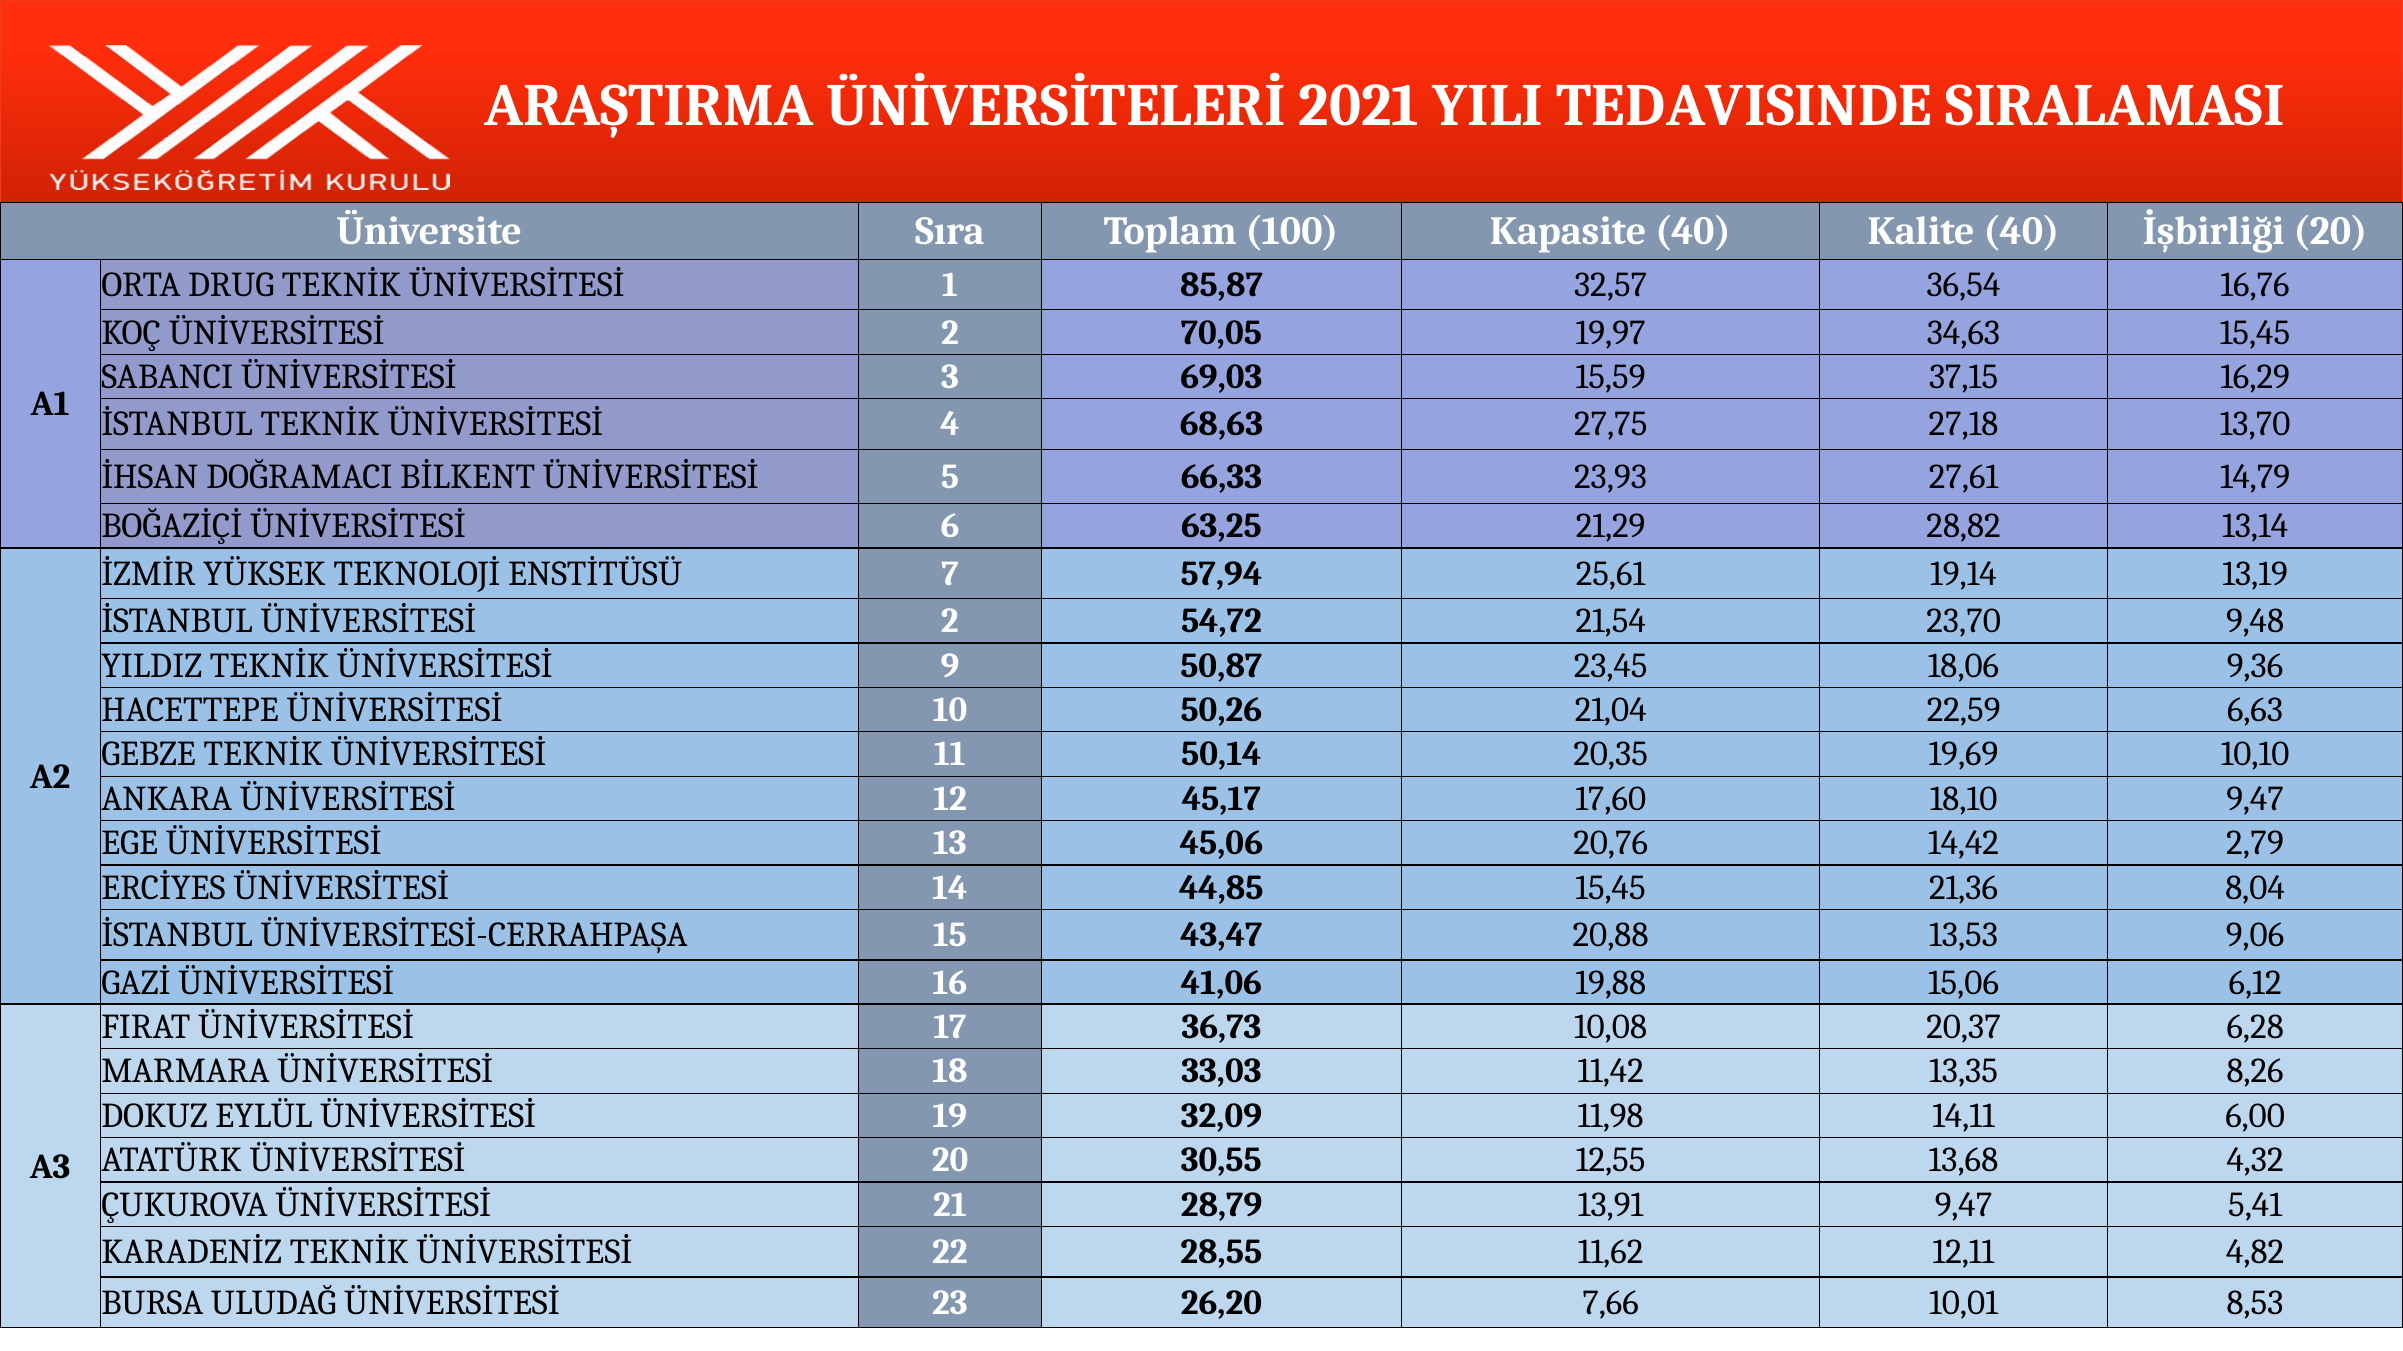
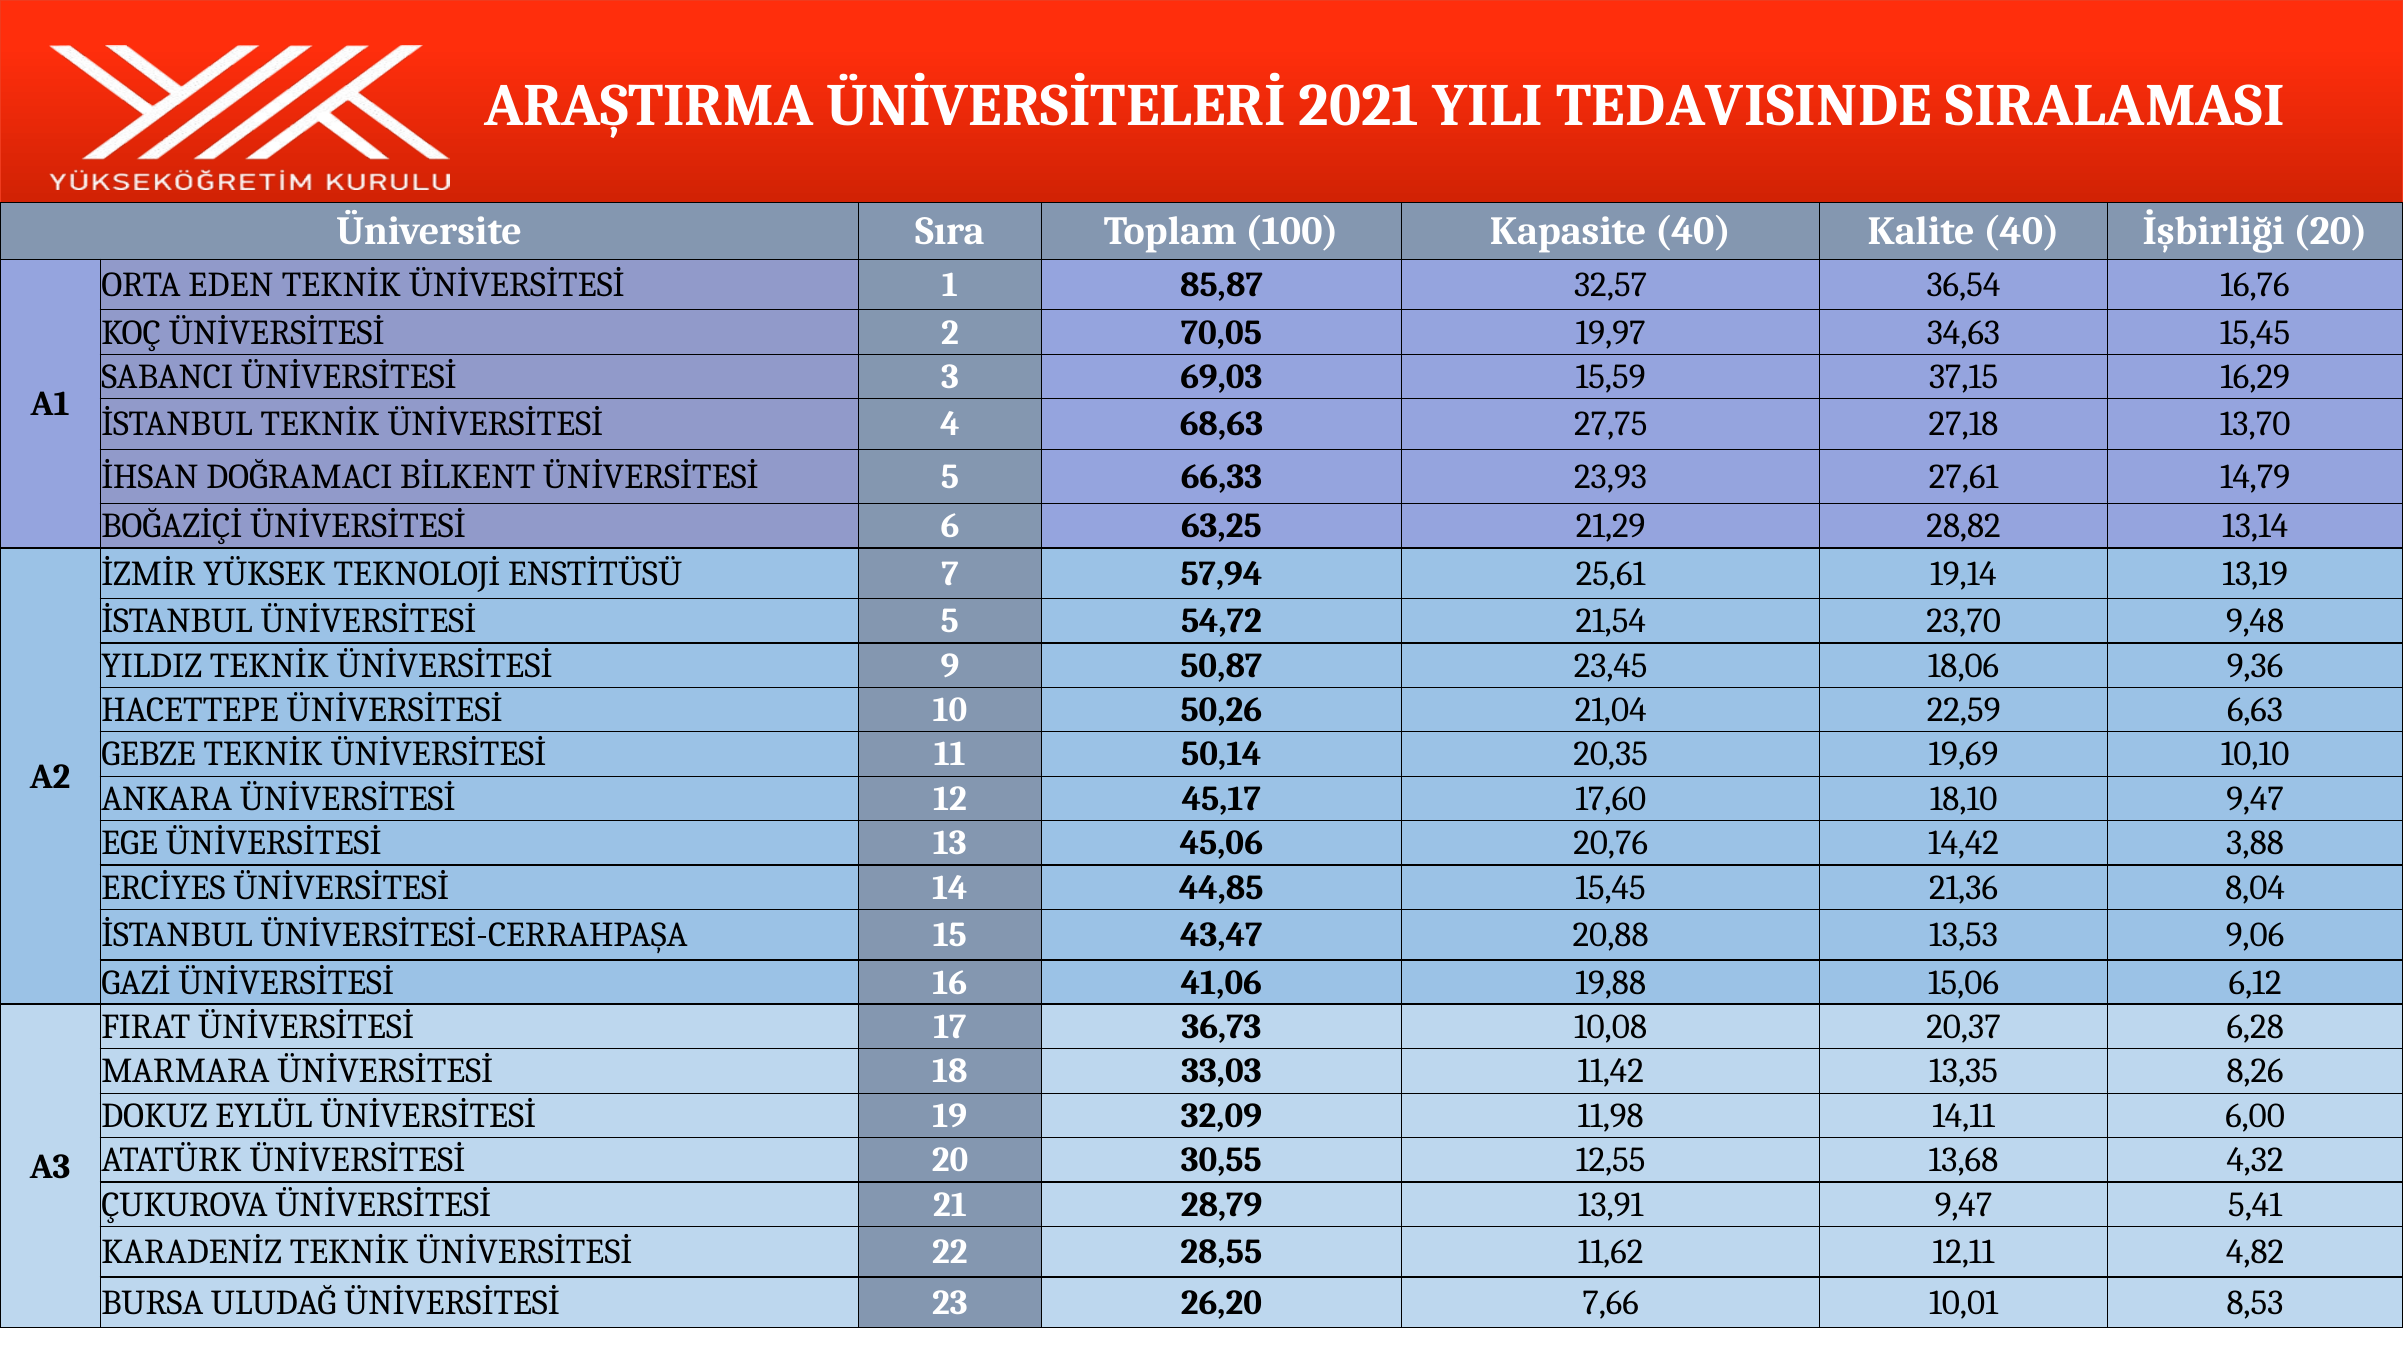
DRUG: DRUG -> EDEN
İSTANBUL ÜNİVERSİTESİ 2: 2 -> 5
2,79: 2,79 -> 3,88
